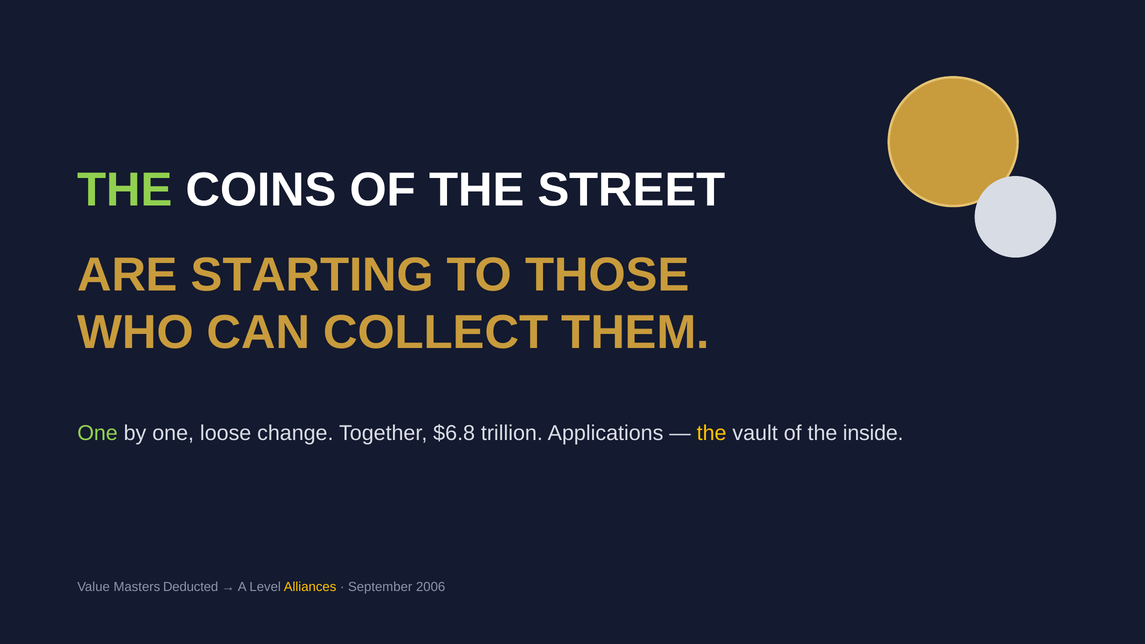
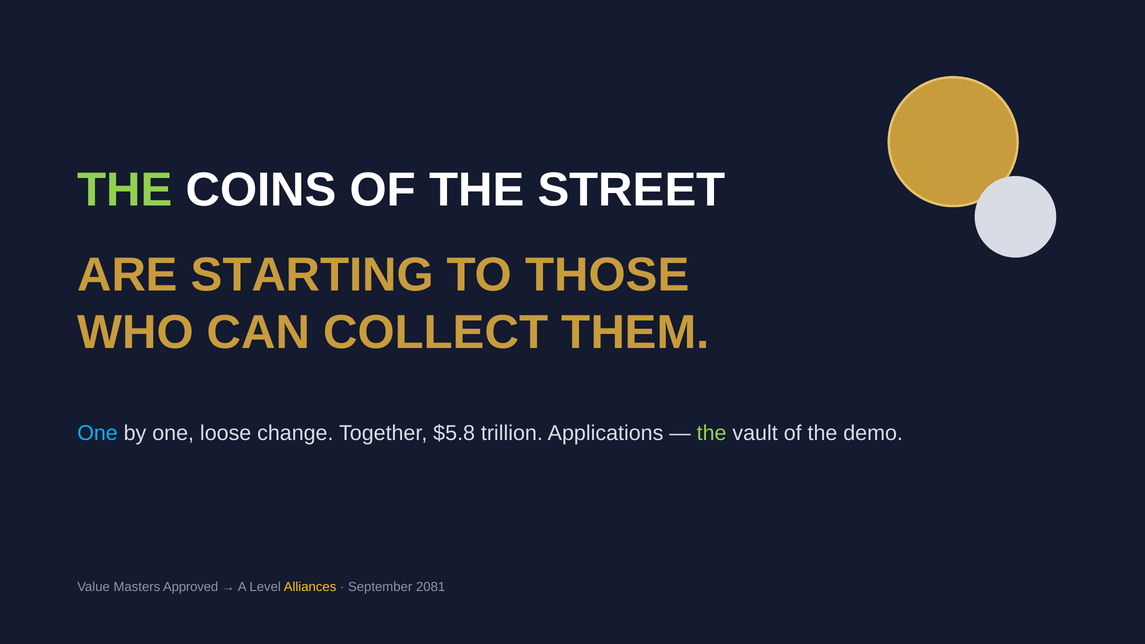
One at (98, 433) colour: light green -> light blue
$6.8: $6.8 -> $5.8
the at (712, 433) colour: yellow -> light green
inside: inside -> demo
Deducted: Deducted -> Approved
2006: 2006 -> 2081
